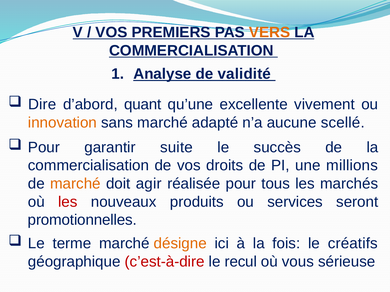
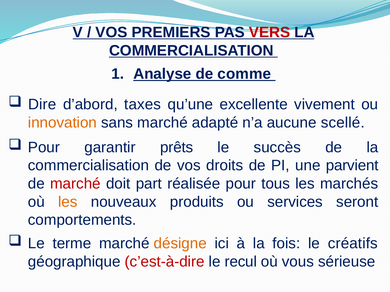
VERS colour: orange -> red
validité: validité -> comme
quant: quant -> taxes
suite: suite -> prêts
millions: millions -> parvient
marché at (75, 184) colour: orange -> red
agir: agir -> part
les at (68, 202) colour: red -> orange
promotionnelles: promotionnelles -> comportements
